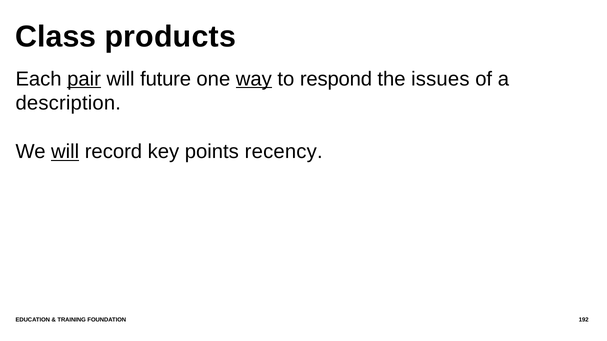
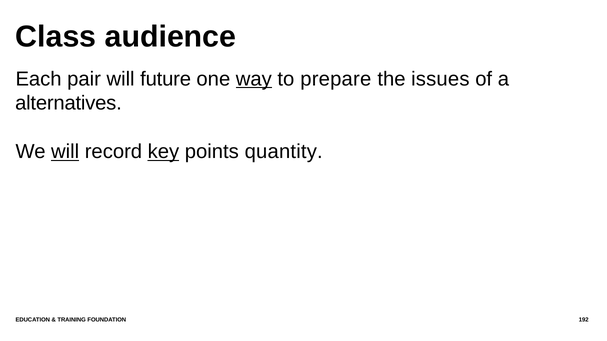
products: products -> audience
pair underline: present -> none
respond: respond -> prepare
description: description -> alternatives
key underline: none -> present
recency: recency -> quantity
